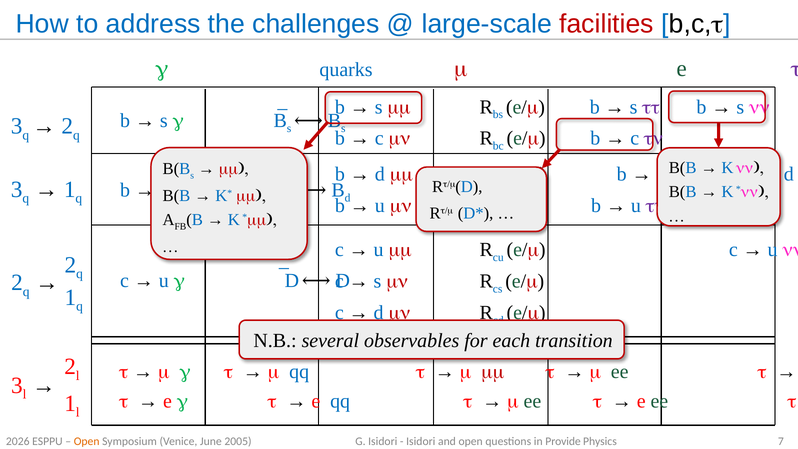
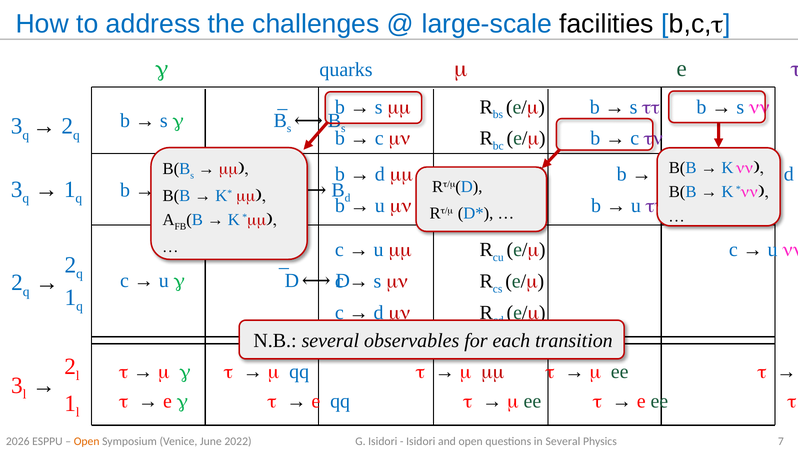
facilities colour: red -> black
2005: 2005 -> 2022
in Provide: Provide -> Several
